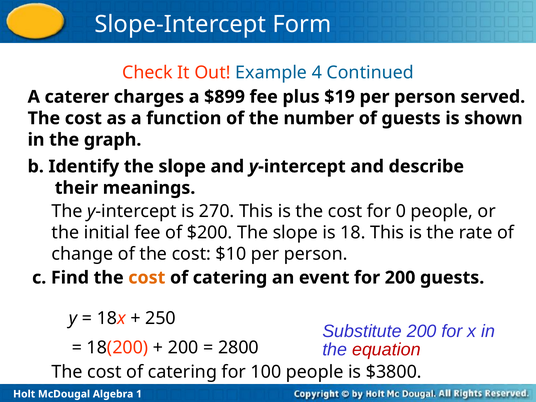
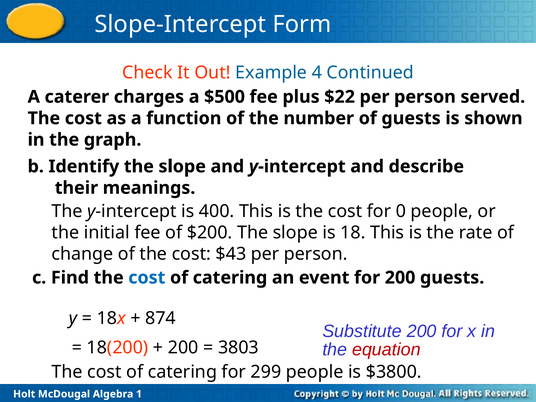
$899: $899 -> $500
$19: $19 -> $22
270: 270 -> 400
$10: $10 -> $43
cost at (147, 278) colour: orange -> blue
250: 250 -> 874
2800: 2800 -> 3803
100: 100 -> 299
